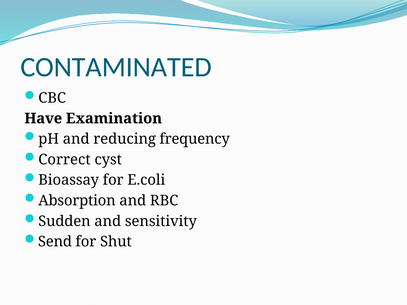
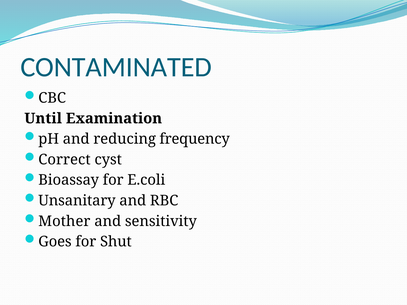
Have: Have -> Until
Absorption: Absorption -> Unsanitary
Sudden: Sudden -> Mother
Send: Send -> Goes
